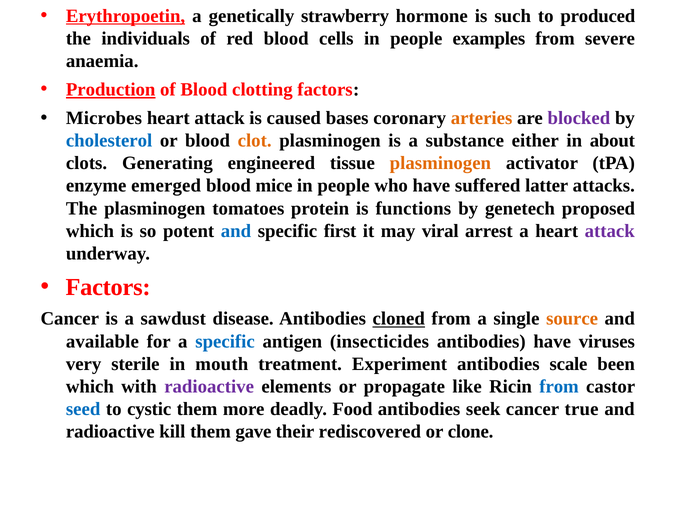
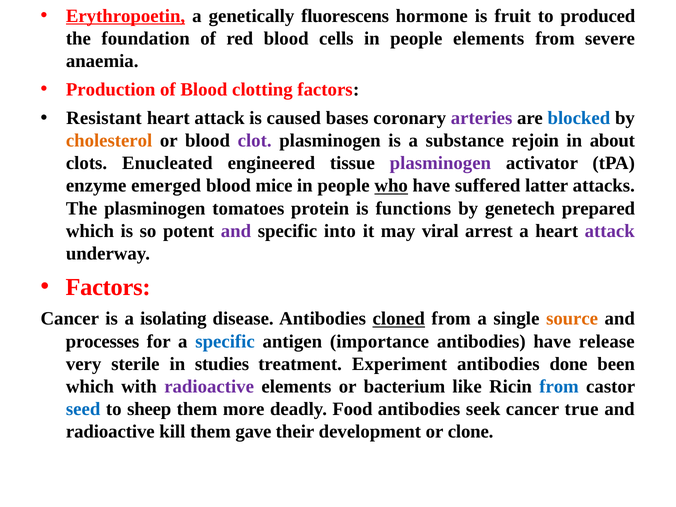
strawberry: strawberry -> fluorescens
such: such -> fruit
individuals: individuals -> foundation
people examples: examples -> elements
Production underline: present -> none
Microbes: Microbes -> Resistant
arteries colour: orange -> purple
blocked colour: purple -> blue
cholesterol colour: blue -> orange
clot colour: orange -> purple
either: either -> rejoin
Generating: Generating -> Enucleated
plasminogen at (440, 163) colour: orange -> purple
who underline: none -> present
proposed: proposed -> prepared
and at (236, 231) colour: blue -> purple
first: first -> into
sawdust: sawdust -> isolating
available: available -> processes
insecticides: insecticides -> importance
viruses: viruses -> release
mouth: mouth -> studies
scale: scale -> done
propagate: propagate -> bacterium
cystic: cystic -> sheep
rediscovered: rediscovered -> development
